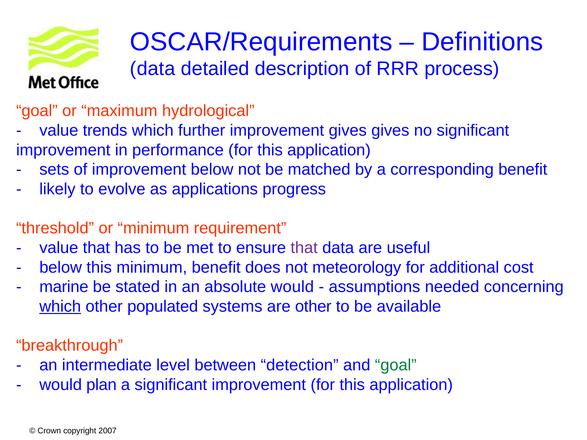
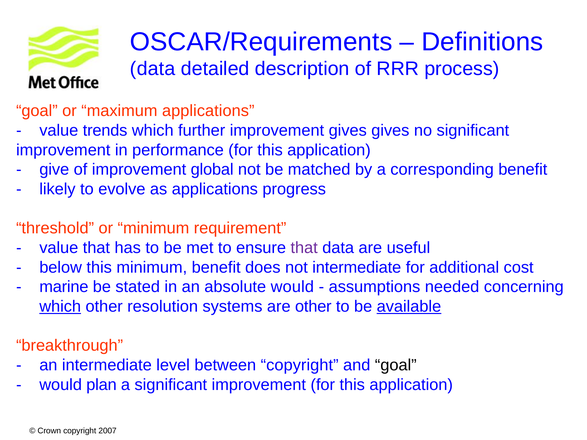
maximum hydrological: hydrological -> applications
sets: sets -> give
improvement below: below -> global
not meteorology: meteorology -> intermediate
populated: populated -> resolution
available underline: none -> present
between detection: detection -> copyright
goal at (396, 365) colour: green -> black
